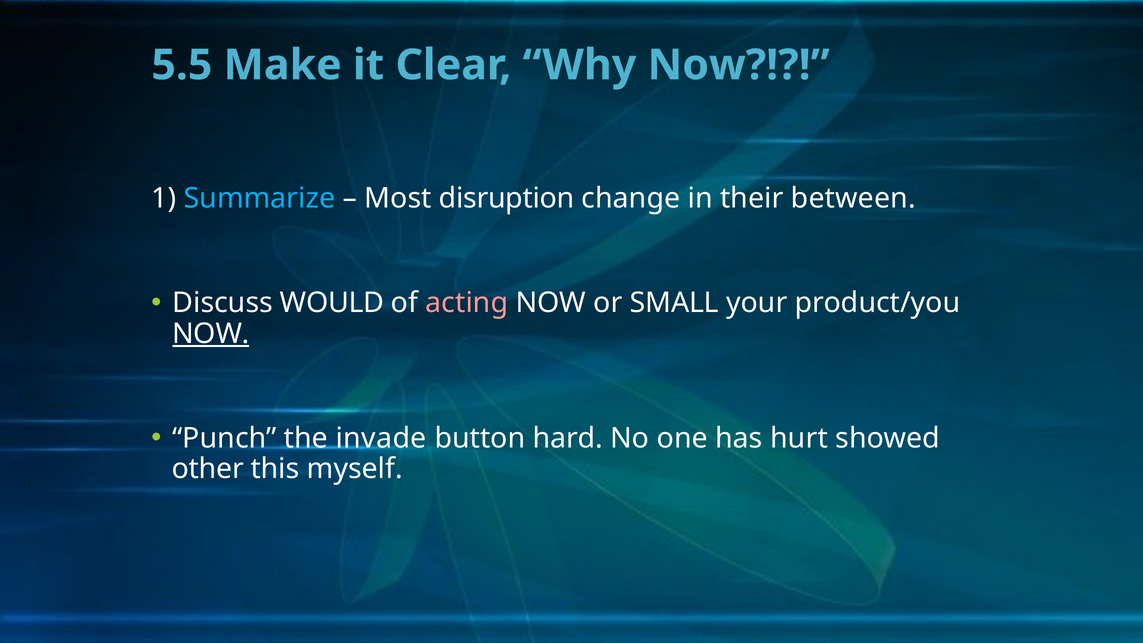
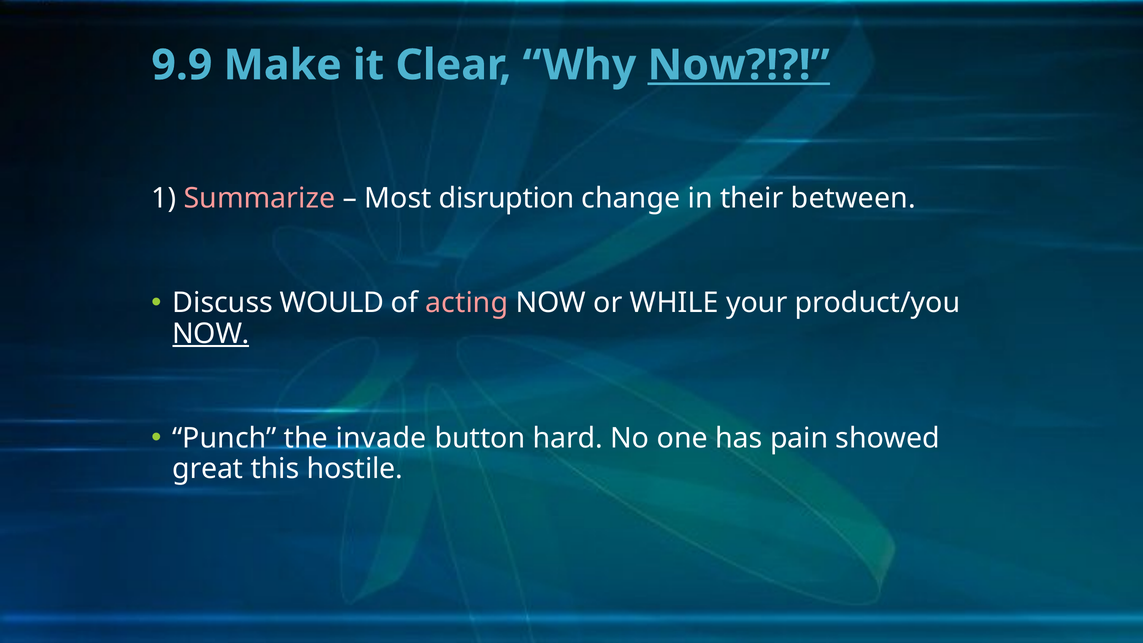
5.5: 5.5 -> 9.9
Now at (739, 65) underline: none -> present
Summarize colour: light blue -> pink
SMALL: SMALL -> WHILE
hurt: hurt -> pain
other: other -> great
myself: myself -> hostile
